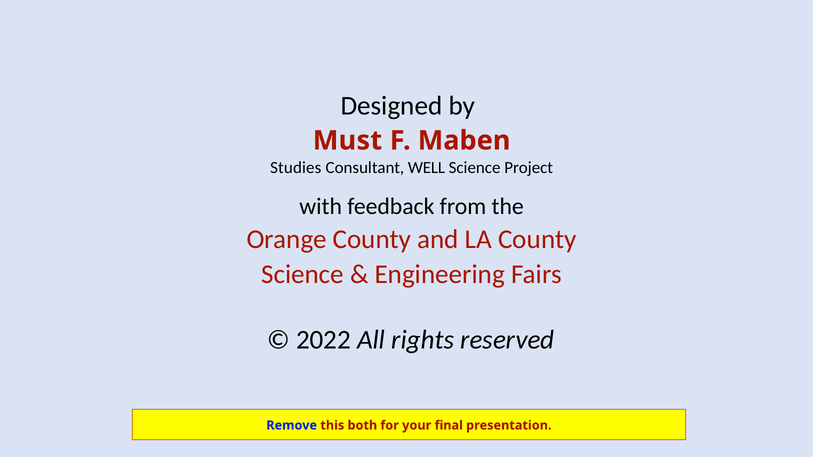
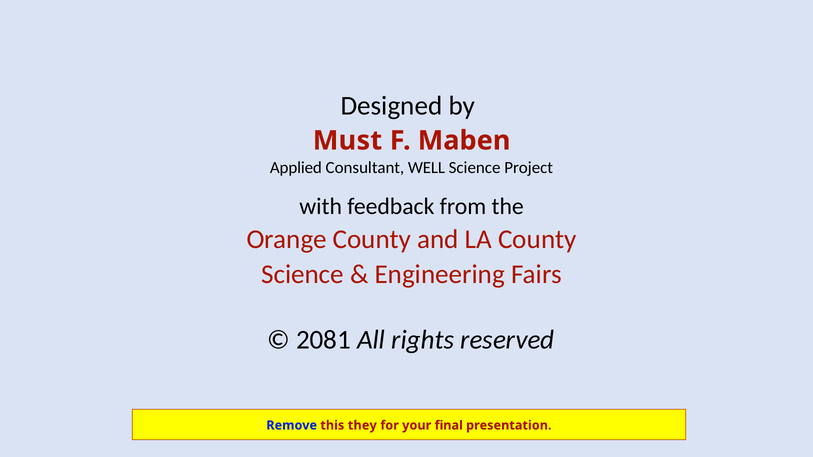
Studies: Studies -> Applied
2022: 2022 -> 2081
both: both -> they
